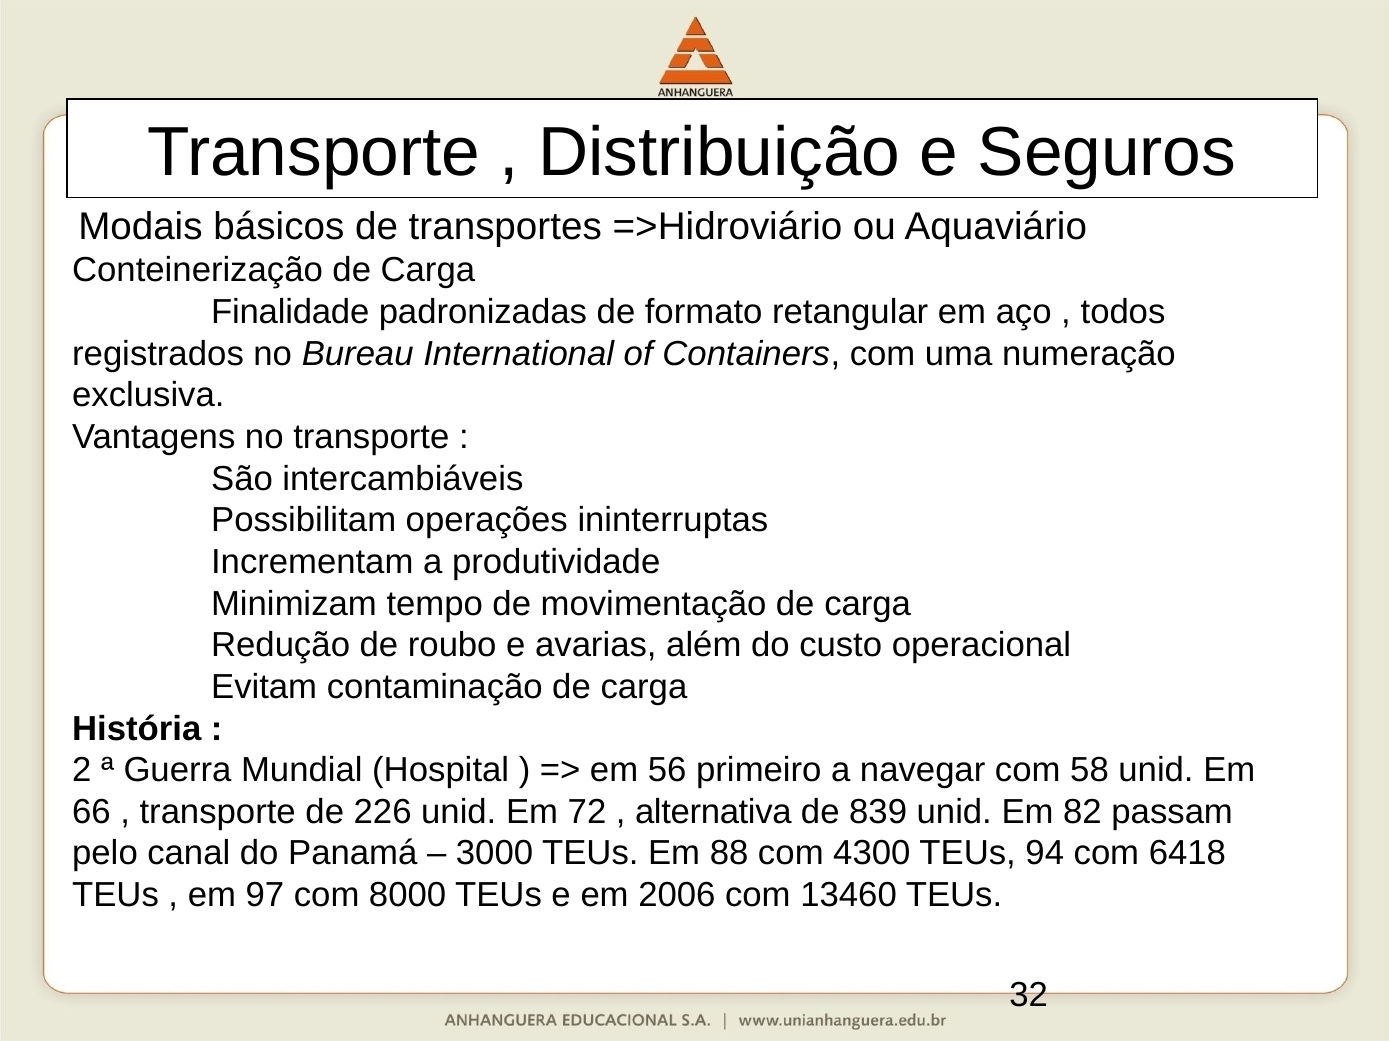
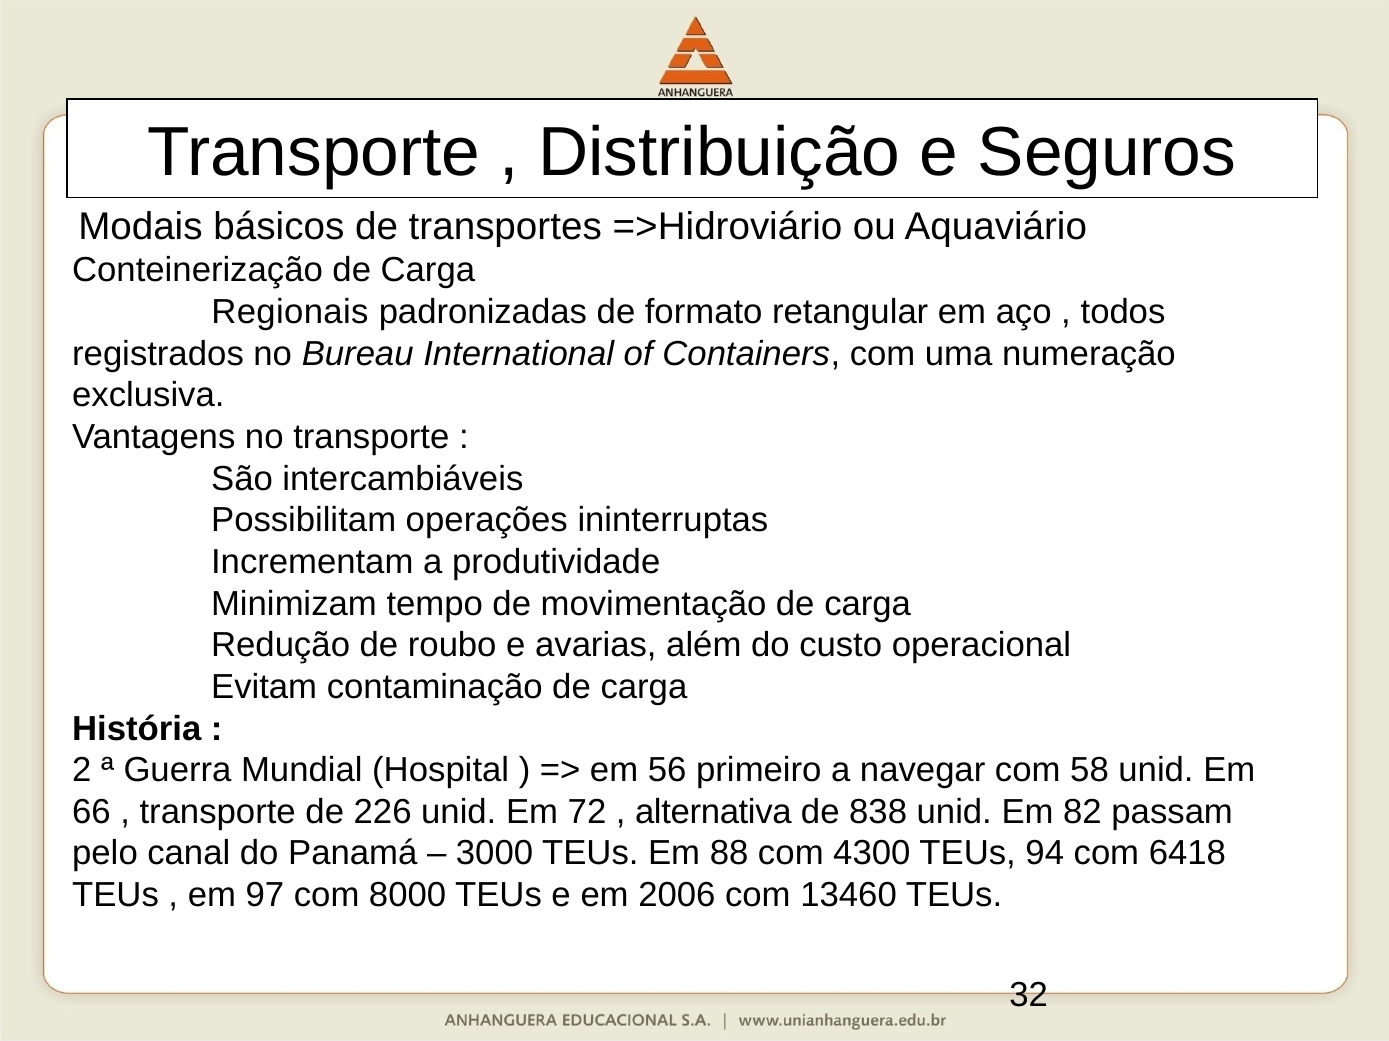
Finalidade: Finalidade -> Regionais
839: 839 -> 838
